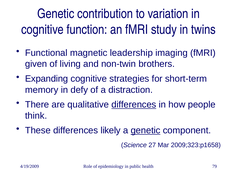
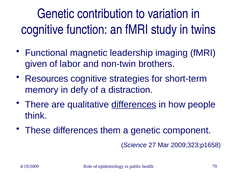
living: living -> labor
Expanding: Expanding -> Resources
likely: likely -> them
genetic at (146, 130) underline: present -> none
